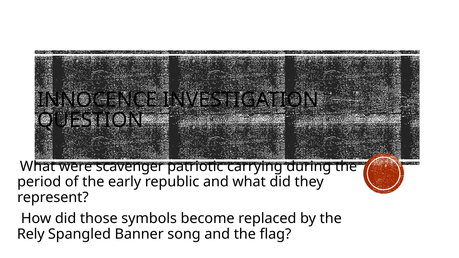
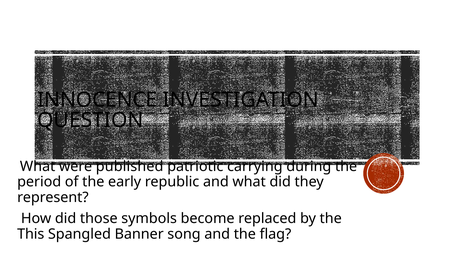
scavenger: scavenger -> published
Rely: Rely -> This
